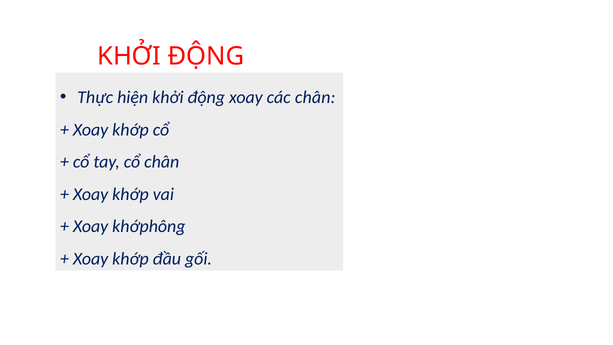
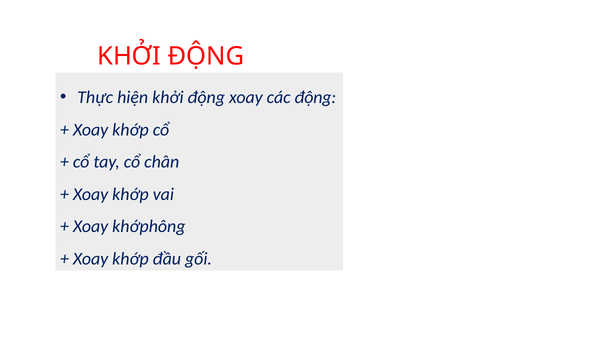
các chân: chân -> động
